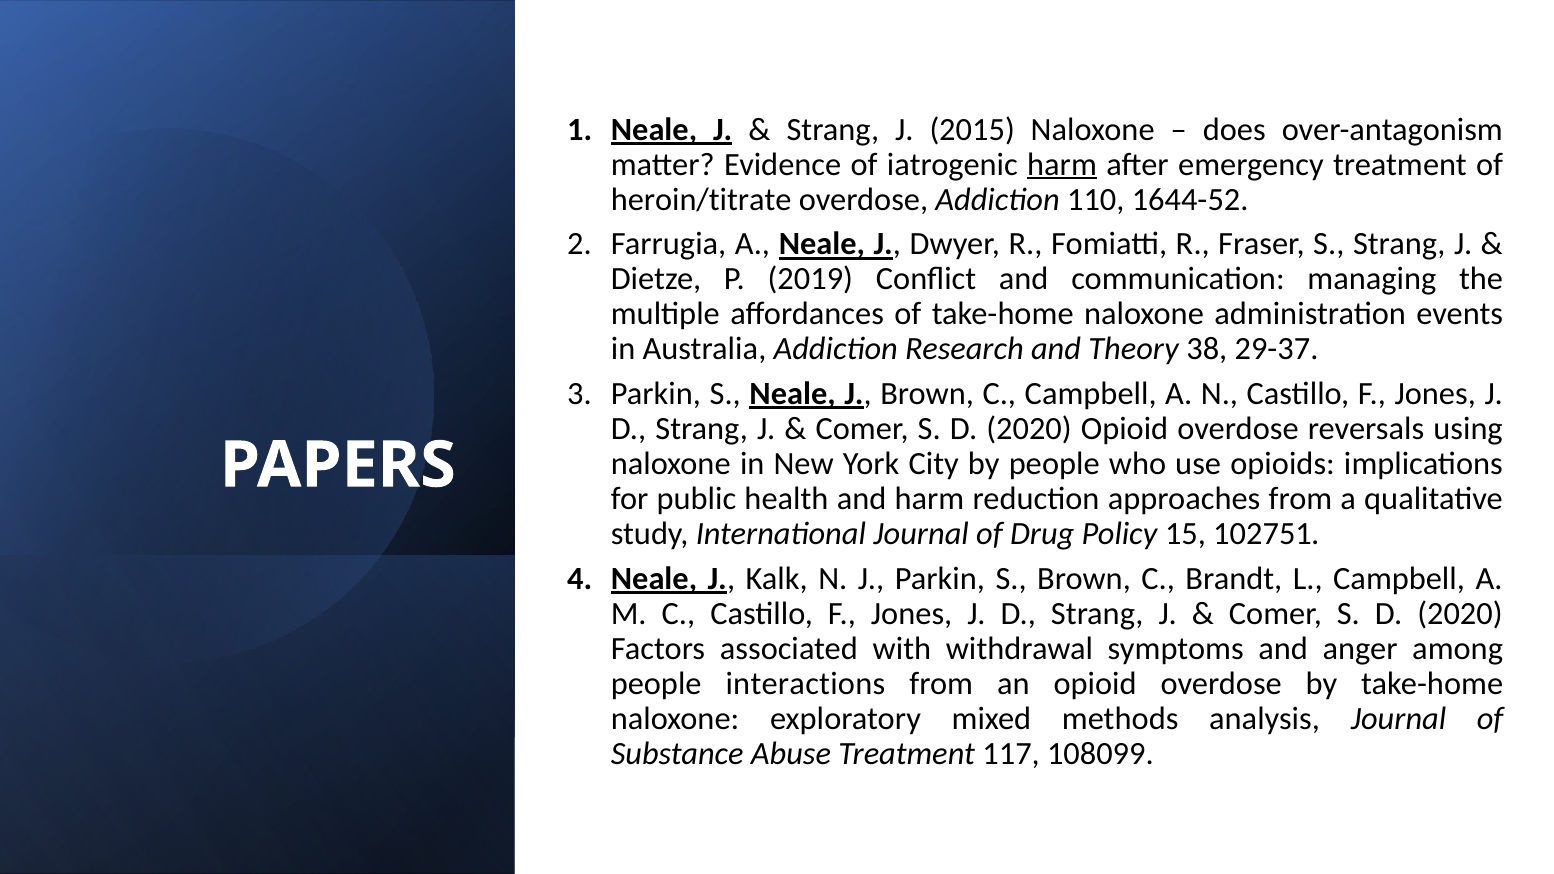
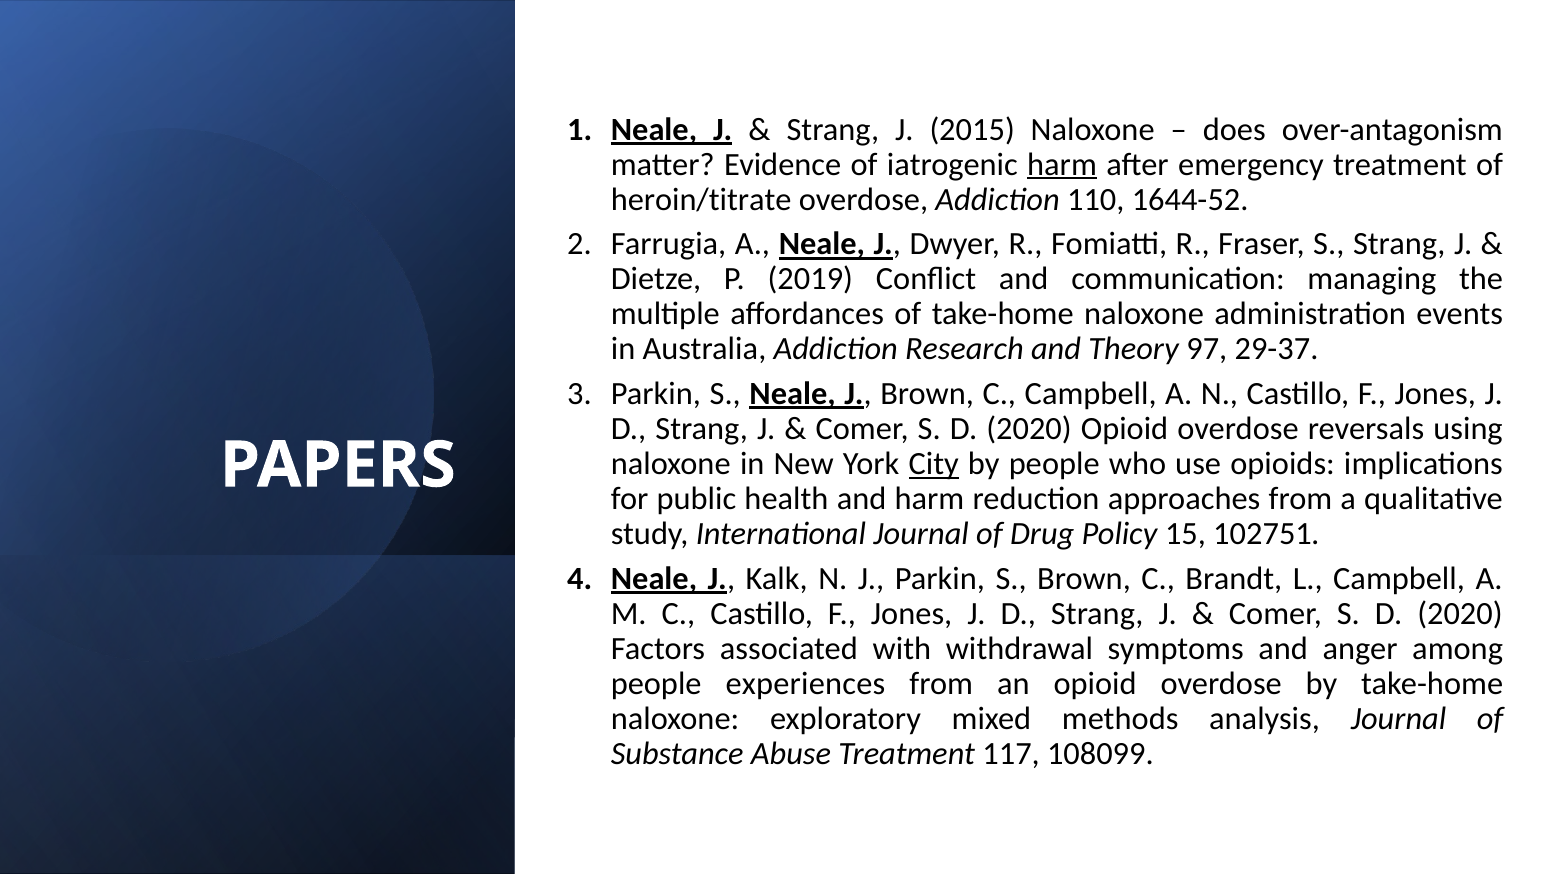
38: 38 -> 97
City underline: none -> present
interactions: interactions -> experiences
